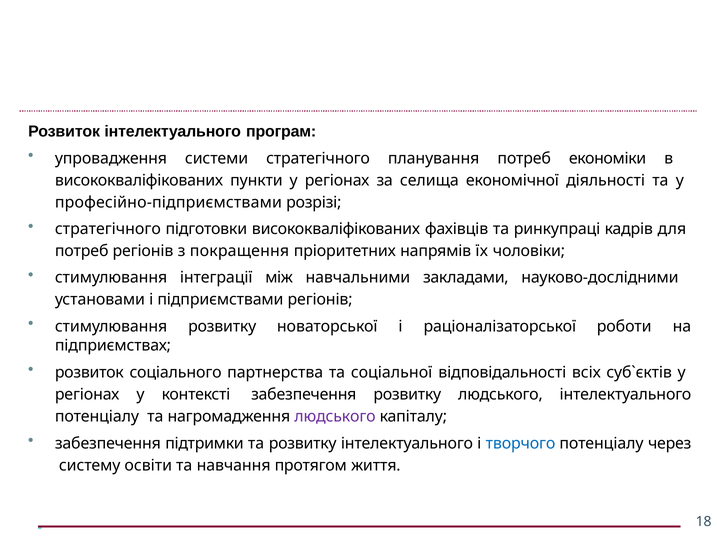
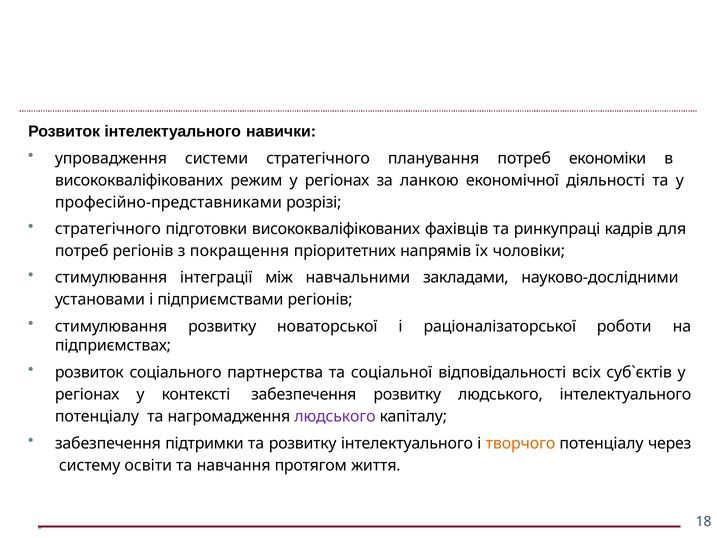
програм: програм -> навички
пункти: пункти -> режим
селища: селища -> ланкою
професійно-підприємствами: професійно-підприємствами -> професійно-представниками
творчого colour: blue -> orange
